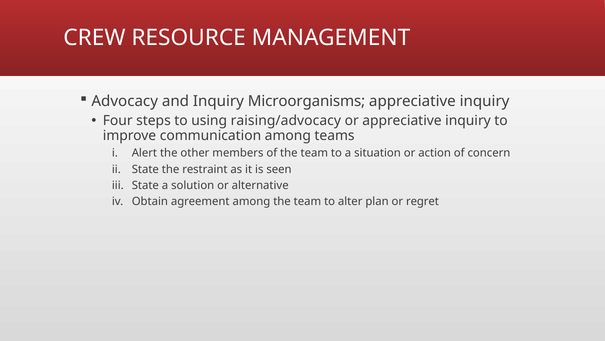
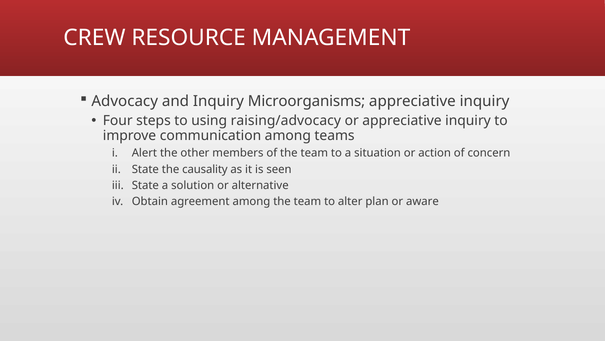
restraint: restraint -> causality
regret: regret -> aware
